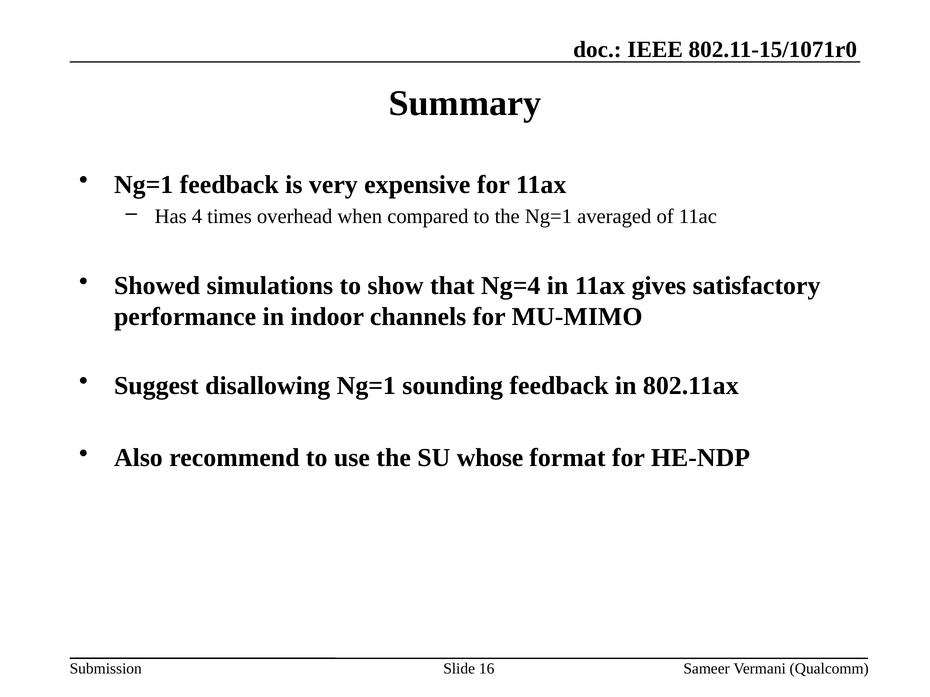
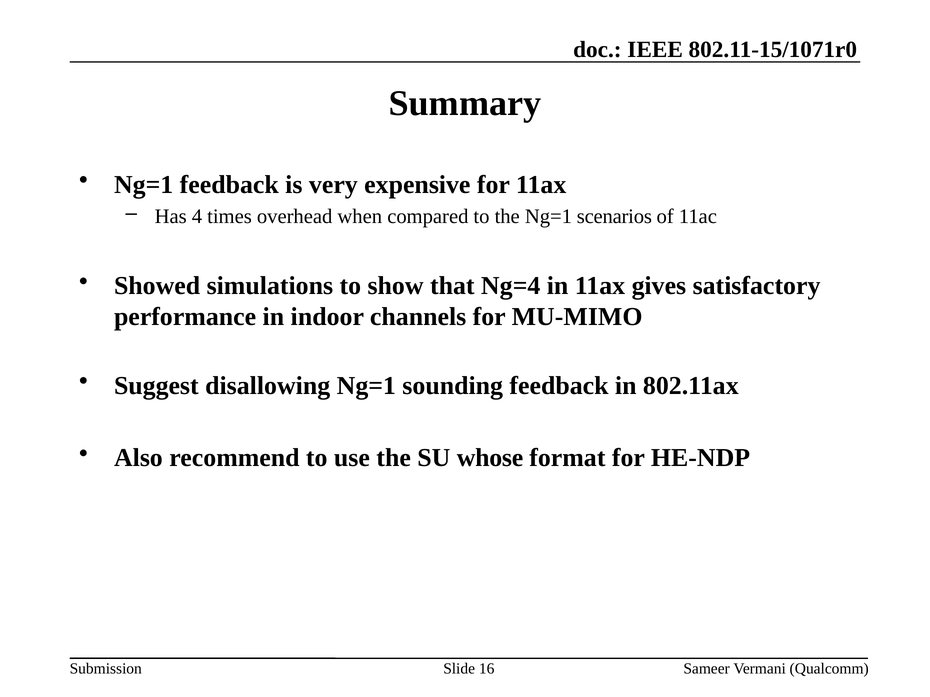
averaged: averaged -> scenarios
